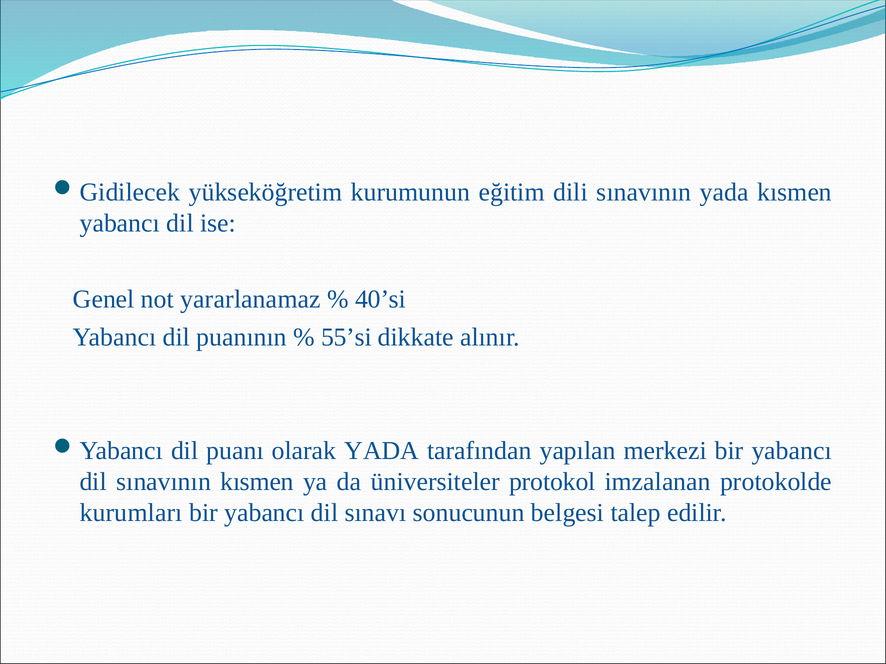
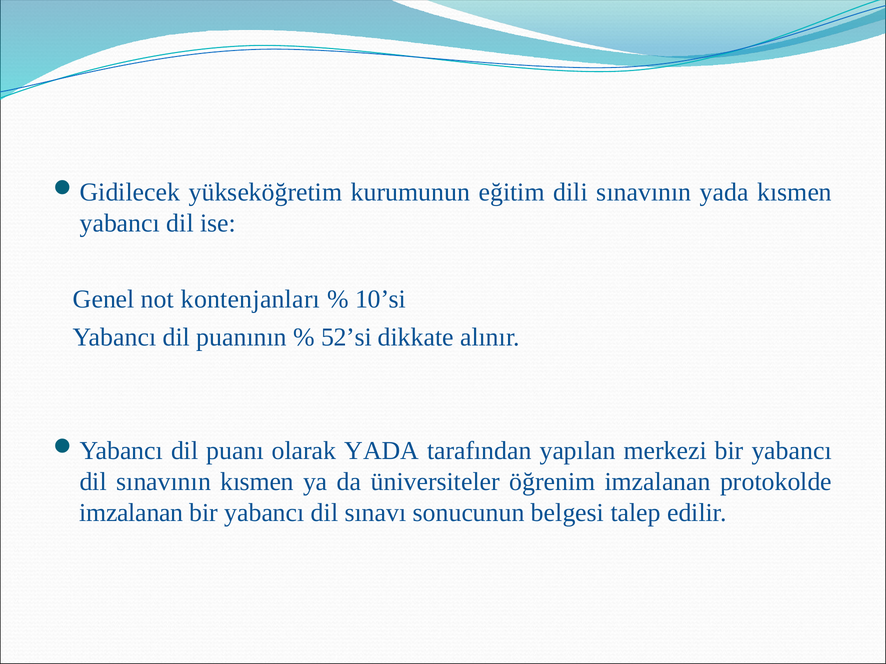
yararlanamaz: yararlanamaz -> kontenjanları
40’si: 40’si -> 10’si
55’si: 55’si -> 52’si
protokol: protokol -> öğrenim
kurumları at (131, 513): kurumları -> imzalanan
